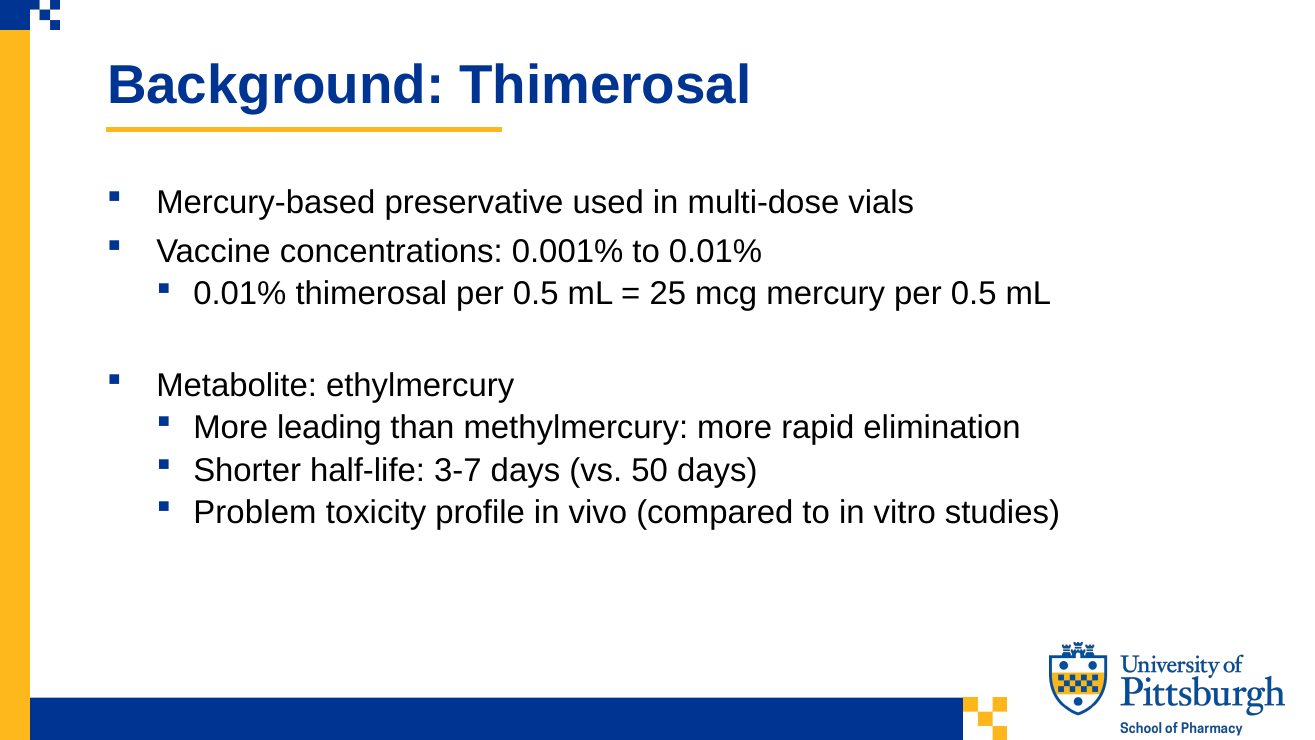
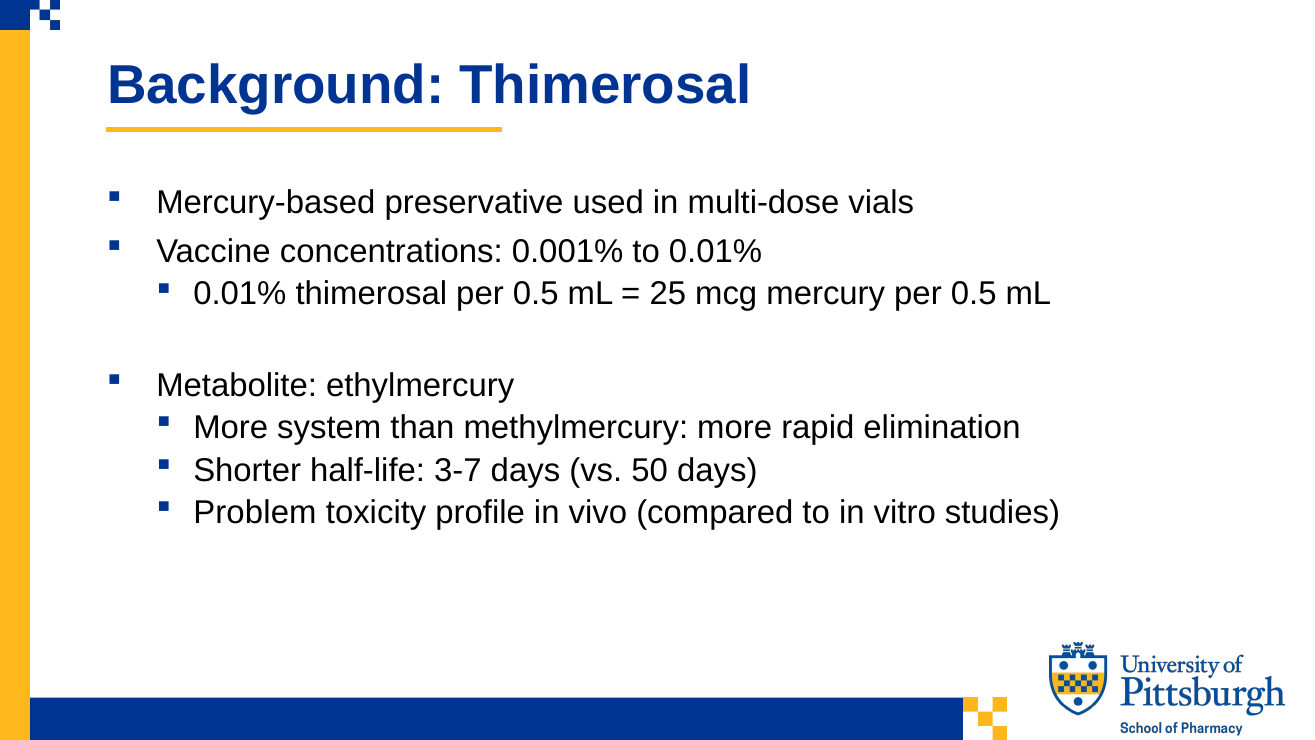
leading: leading -> system
